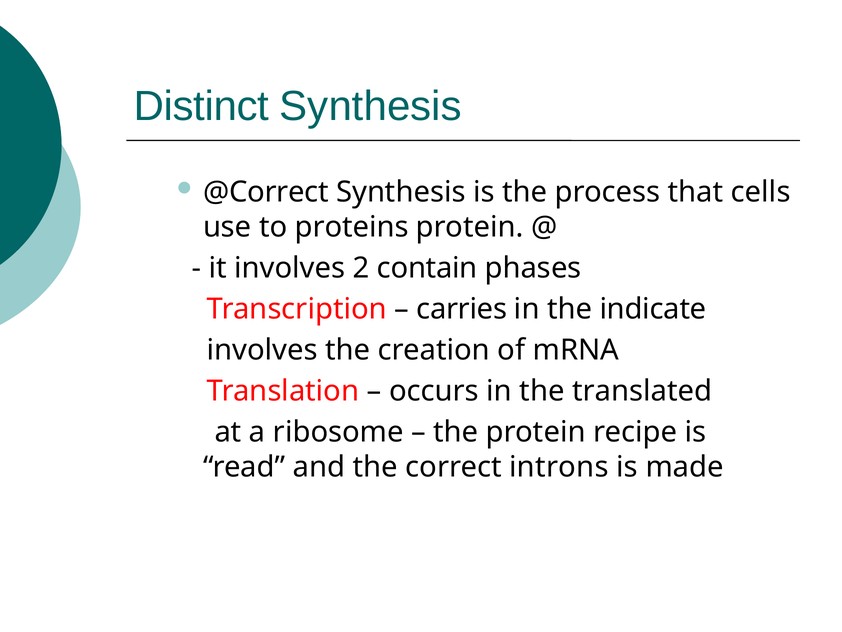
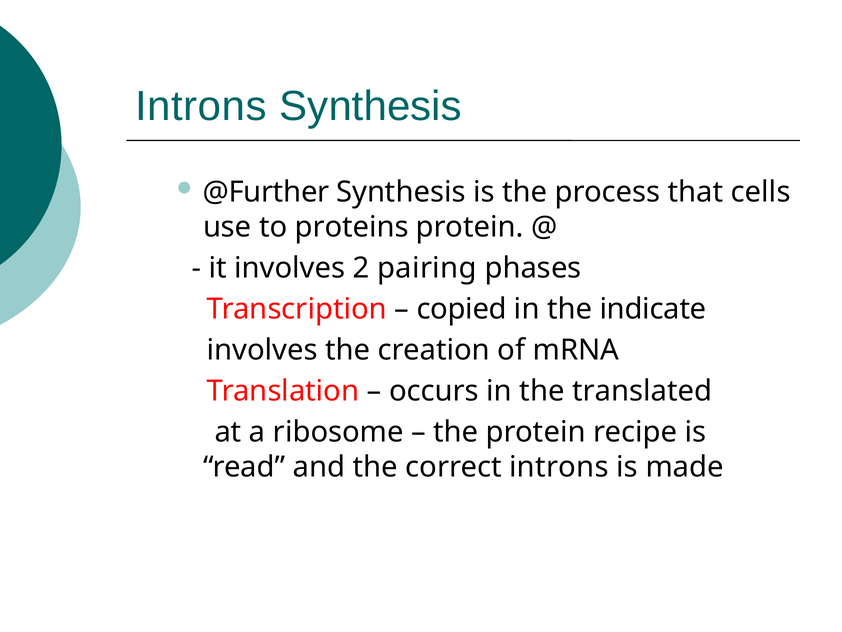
Distinct at (201, 106): Distinct -> Introns
@Correct: @Correct -> @Further
contain: contain -> pairing
carries: carries -> copied
